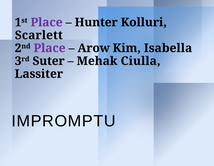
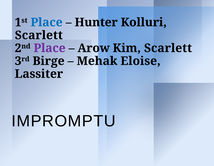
Place at (47, 22) colour: purple -> blue
Kim Isabella: Isabella -> Scarlett
Suter: Suter -> Birge
Ciulla: Ciulla -> Eloise
